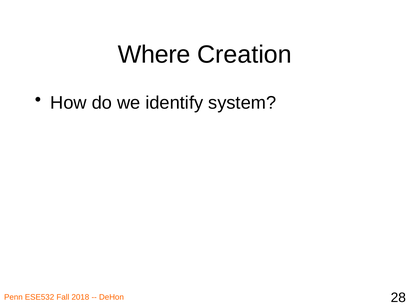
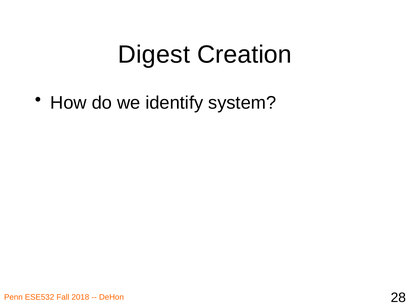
Where: Where -> Digest
